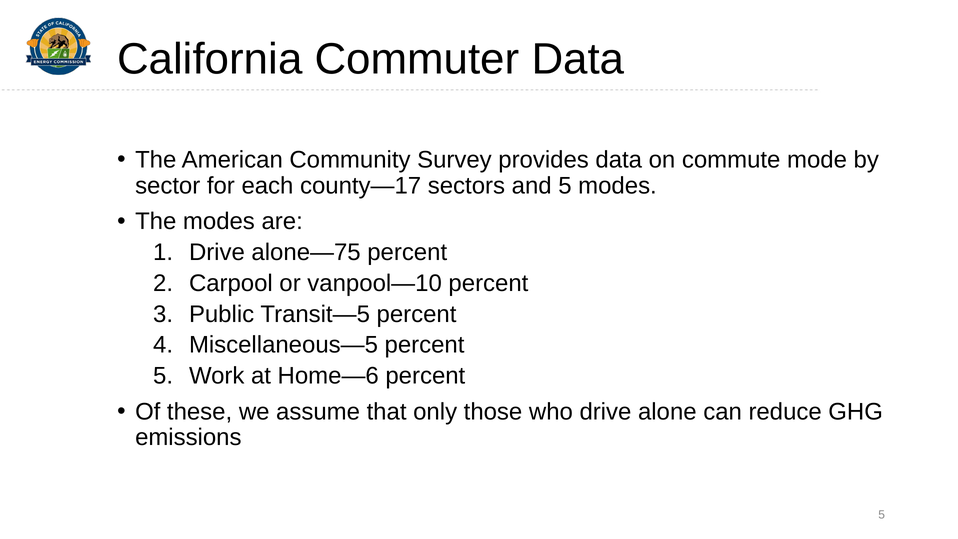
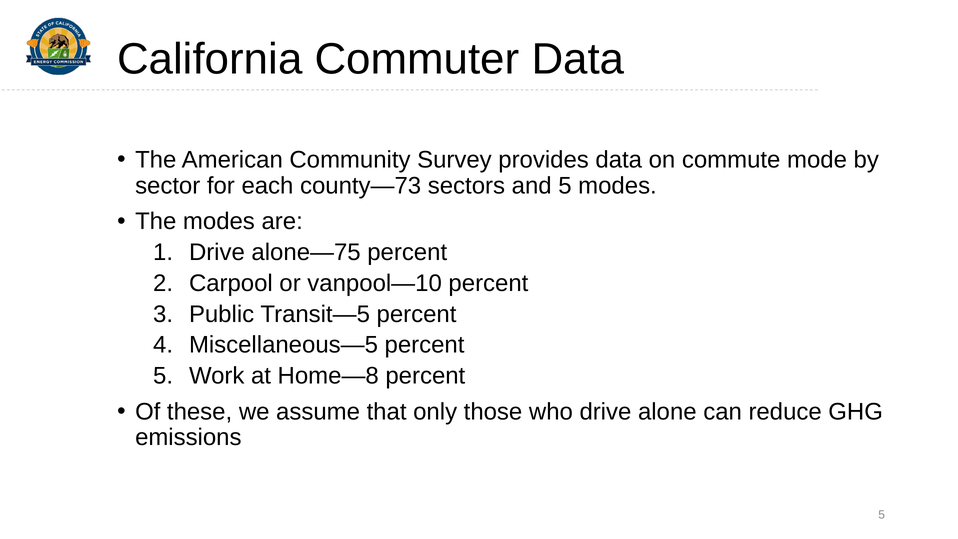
county—17: county—17 -> county—73
Home—6: Home—6 -> Home—8
